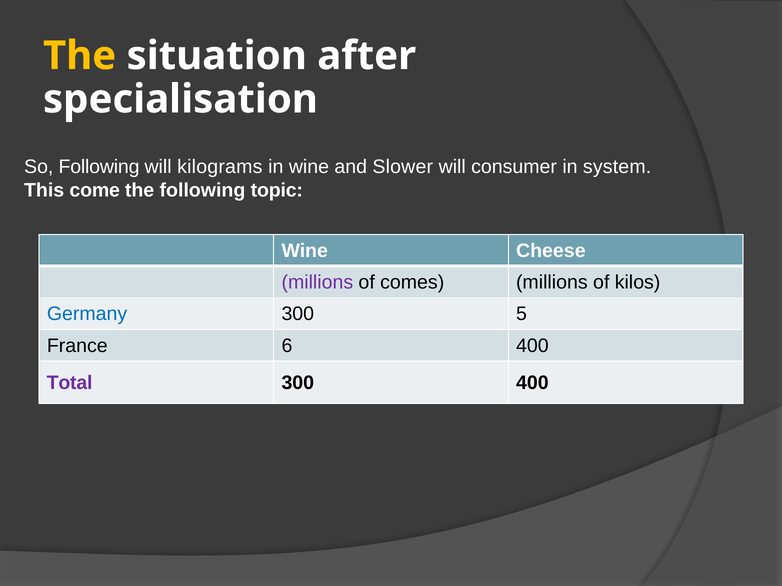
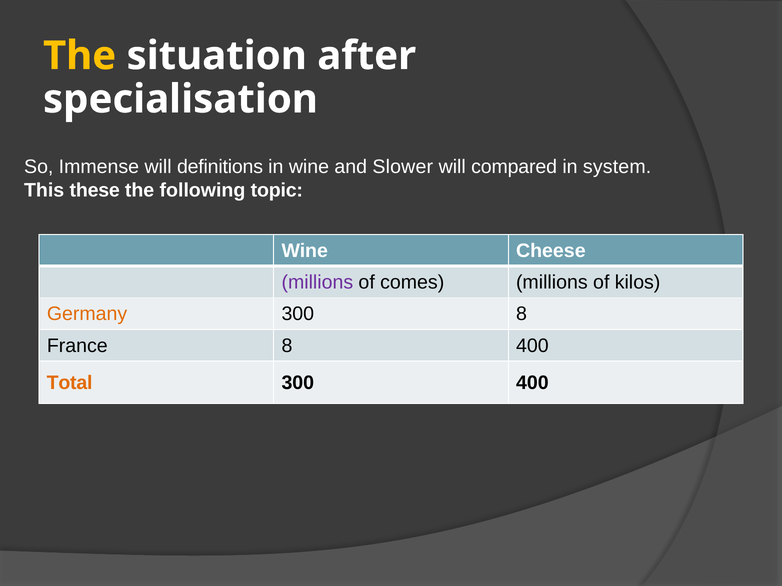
So Following: Following -> Immense
kilograms: kilograms -> definitions
consumer: consumer -> compared
come: come -> these
Germany colour: blue -> orange
300 5: 5 -> 8
France 6: 6 -> 8
Total colour: purple -> orange
